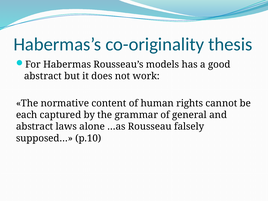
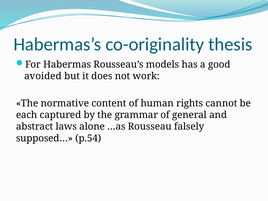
abstract at (43, 76): abstract -> avoided
p.10: p.10 -> p.54
